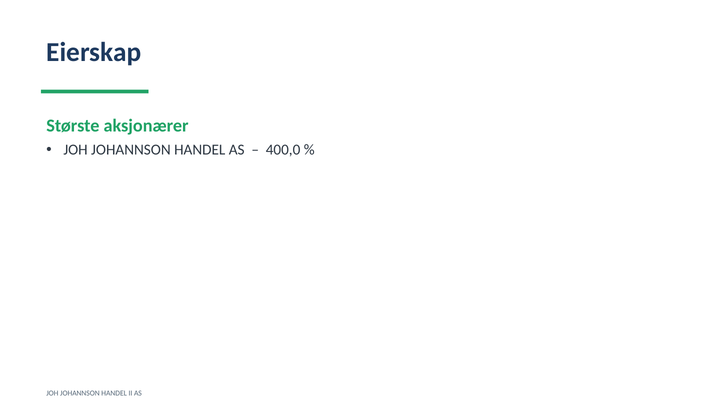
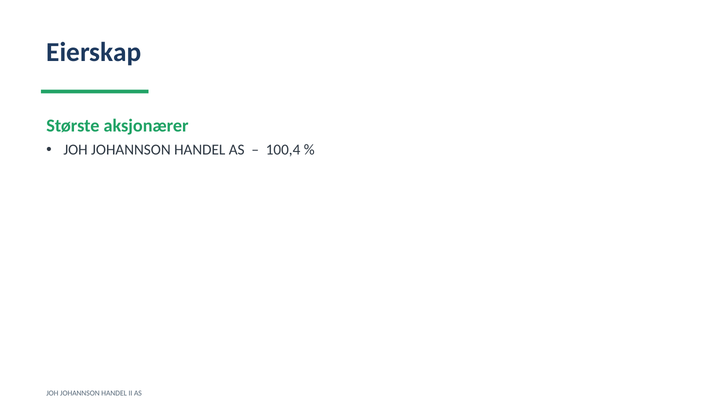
400,0: 400,0 -> 100,4
